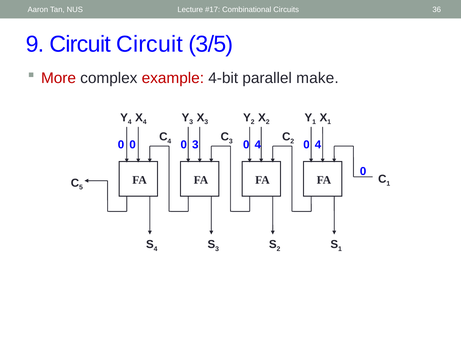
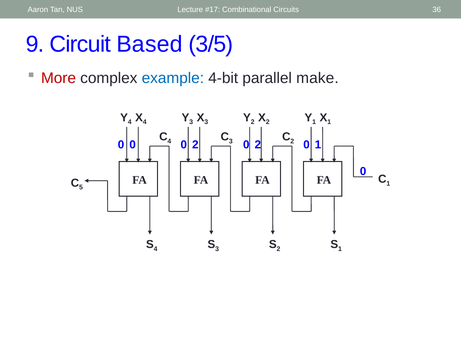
Circuit Circuit: Circuit -> Based
example colour: red -> blue
3 at (195, 144): 3 -> 2
4 at (258, 144): 4 -> 2
4 at (318, 144): 4 -> 1
